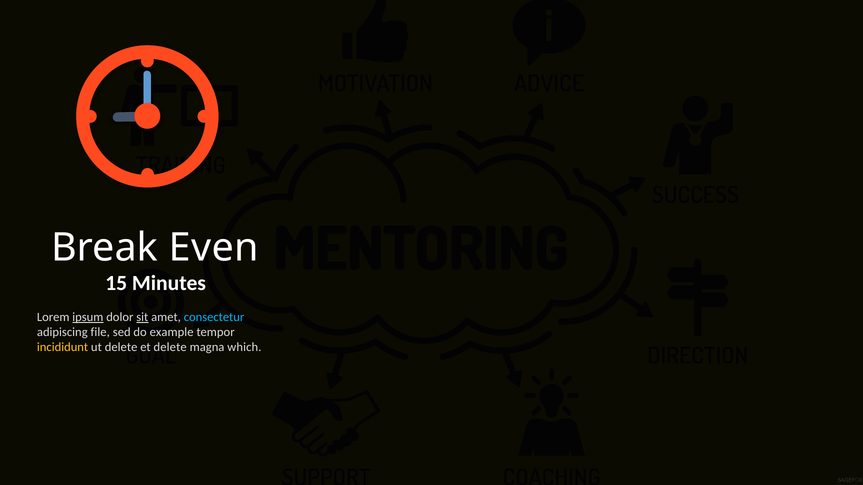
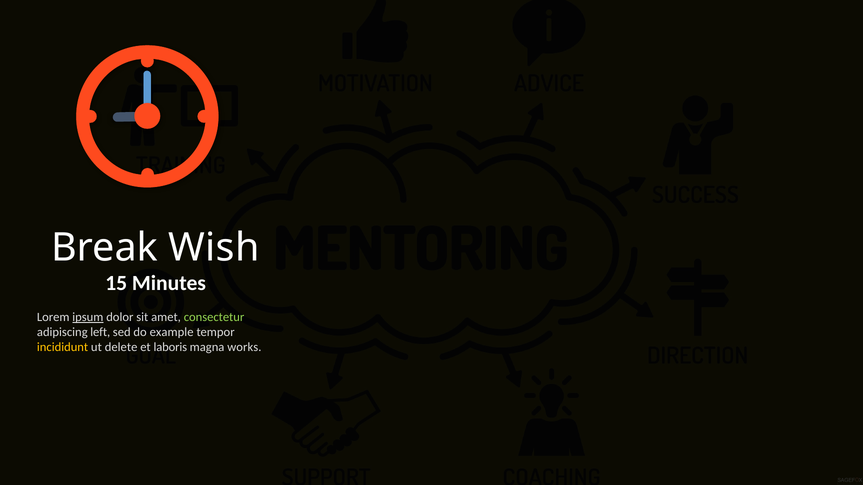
Even: Even -> Wish
sit underline: present -> none
consectetur colour: light blue -> light green
file: file -> left
et delete: delete -> laboris
which: which -> works
